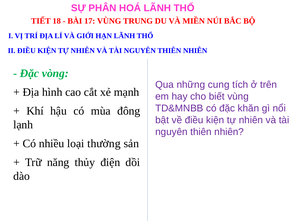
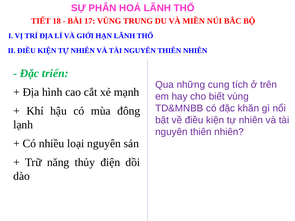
vòng: vòng -> triển
loại thường: thường -> nguyên
